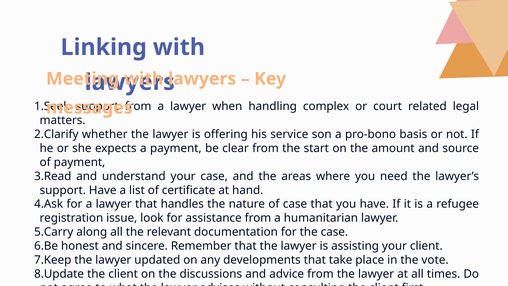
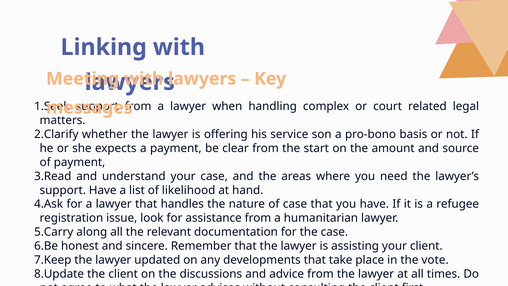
certificate: certificate -> likelihood
